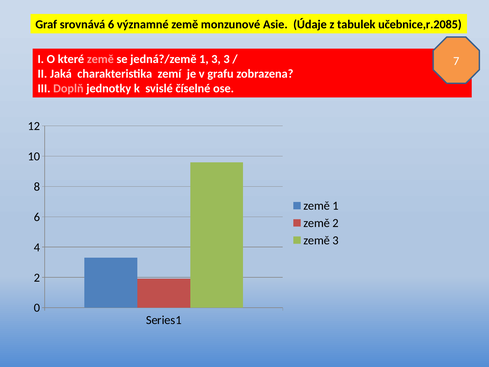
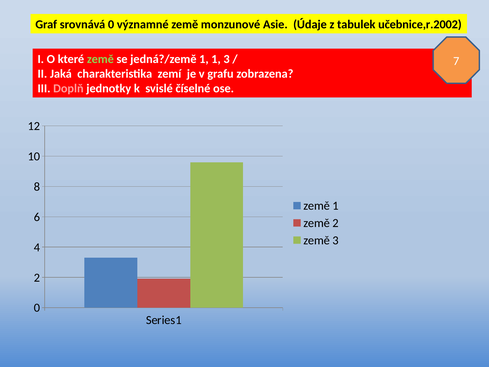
srovnává 6: 6 -> 0
učebnice,r.2085: učebnice,r.2085 -> učebnice,r.2002
země at (100, 59) colour: pink -> light green
1 3: 3 -> 1
